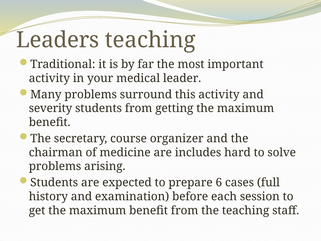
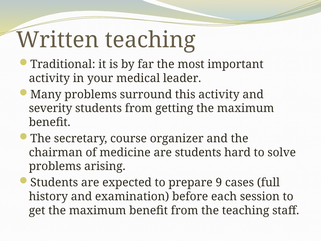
Leaders: Leaders -> Written
are includes: includes -> students
6: 6 -> 9
